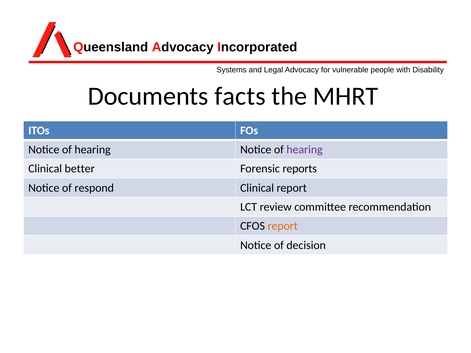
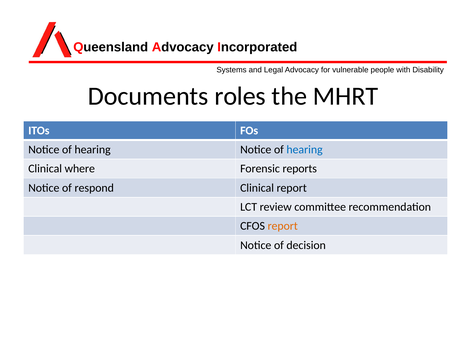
facts: facts -> roles
hearing at (305, 150) colour: purple -> blue
better: better -> where
